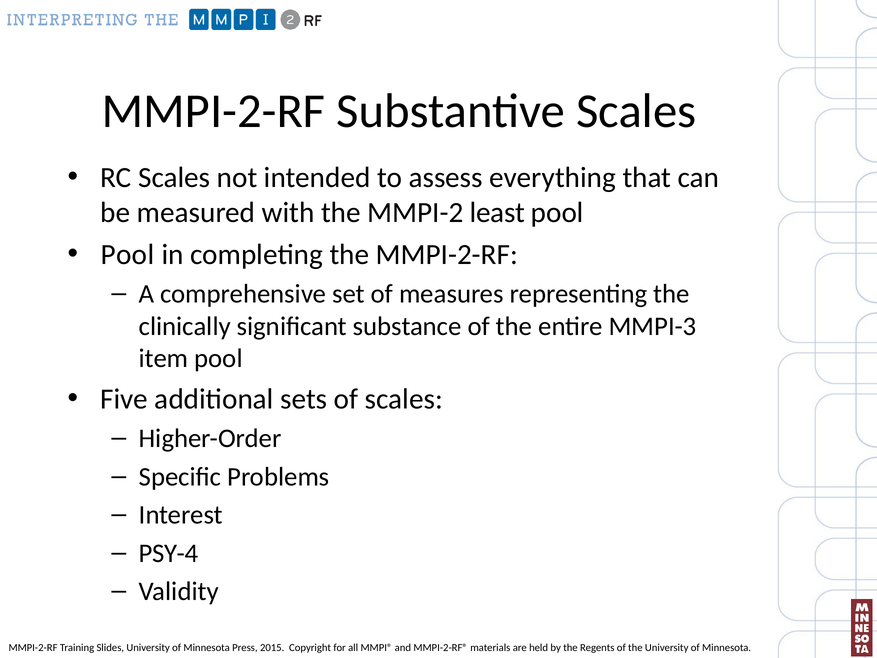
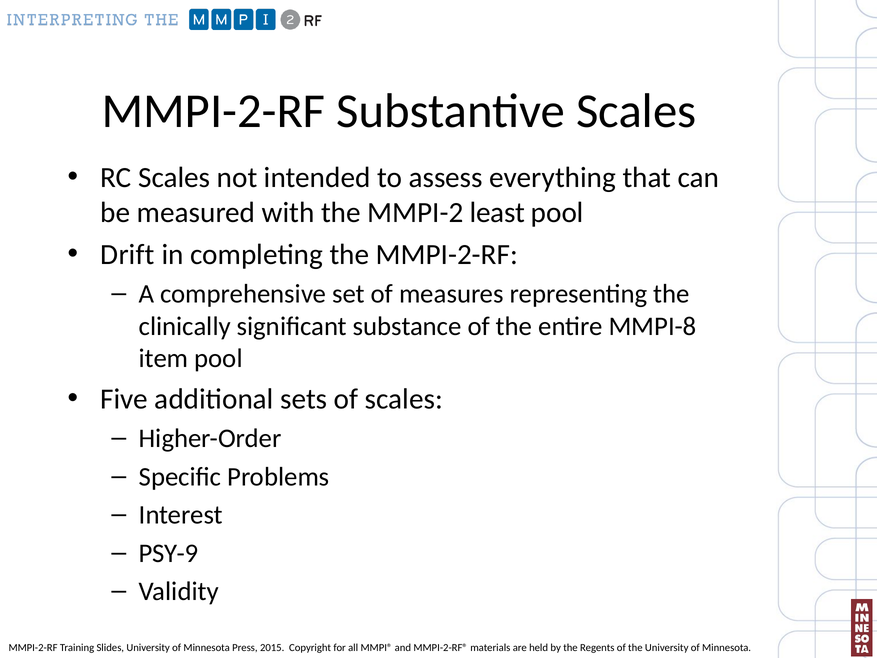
Pool at (128, 254): Pool -> Drift
MMPI-3: MMPI-3 -> MMPI-8
PSY-4: PSY-4 -> PSY-9
